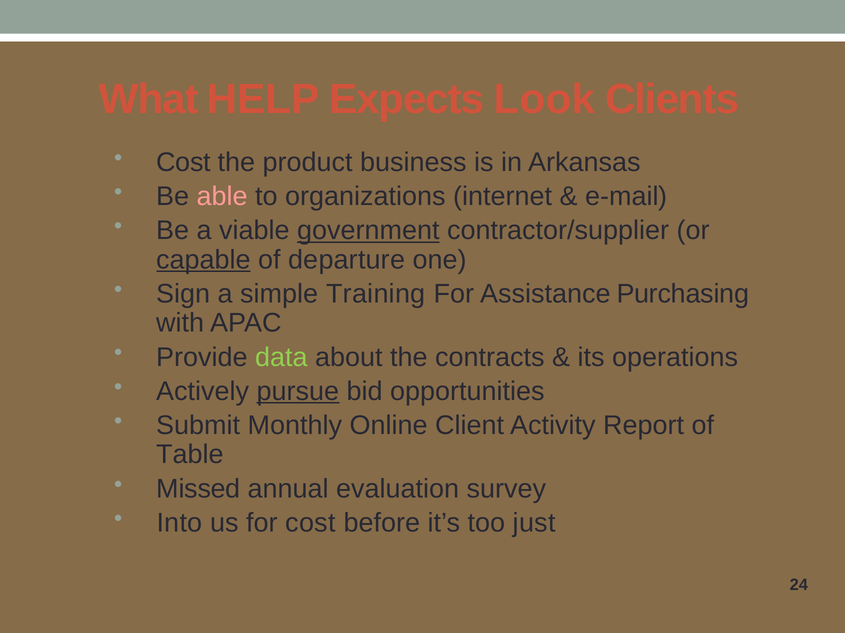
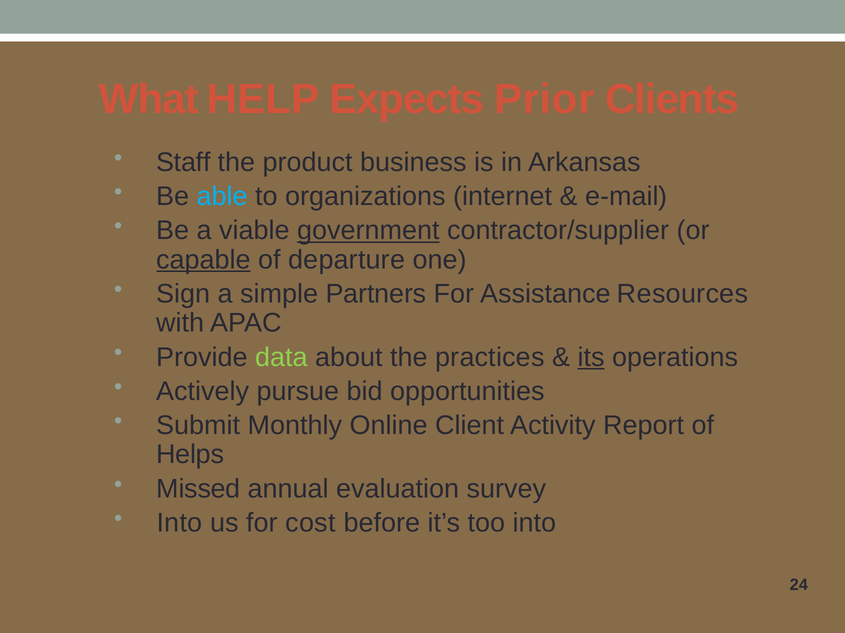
Look: Look -> Prior
Cost at (183, 162): Cost -> Staff
able colour: pink -> light blue
Training: Training -> Partners
Purchasing: Purchasing -> Resources
contracts: contracts -> practices
its underline: none -> present
pursue underline: present -> none
Table: Table -> Helps
too just: just -> into
